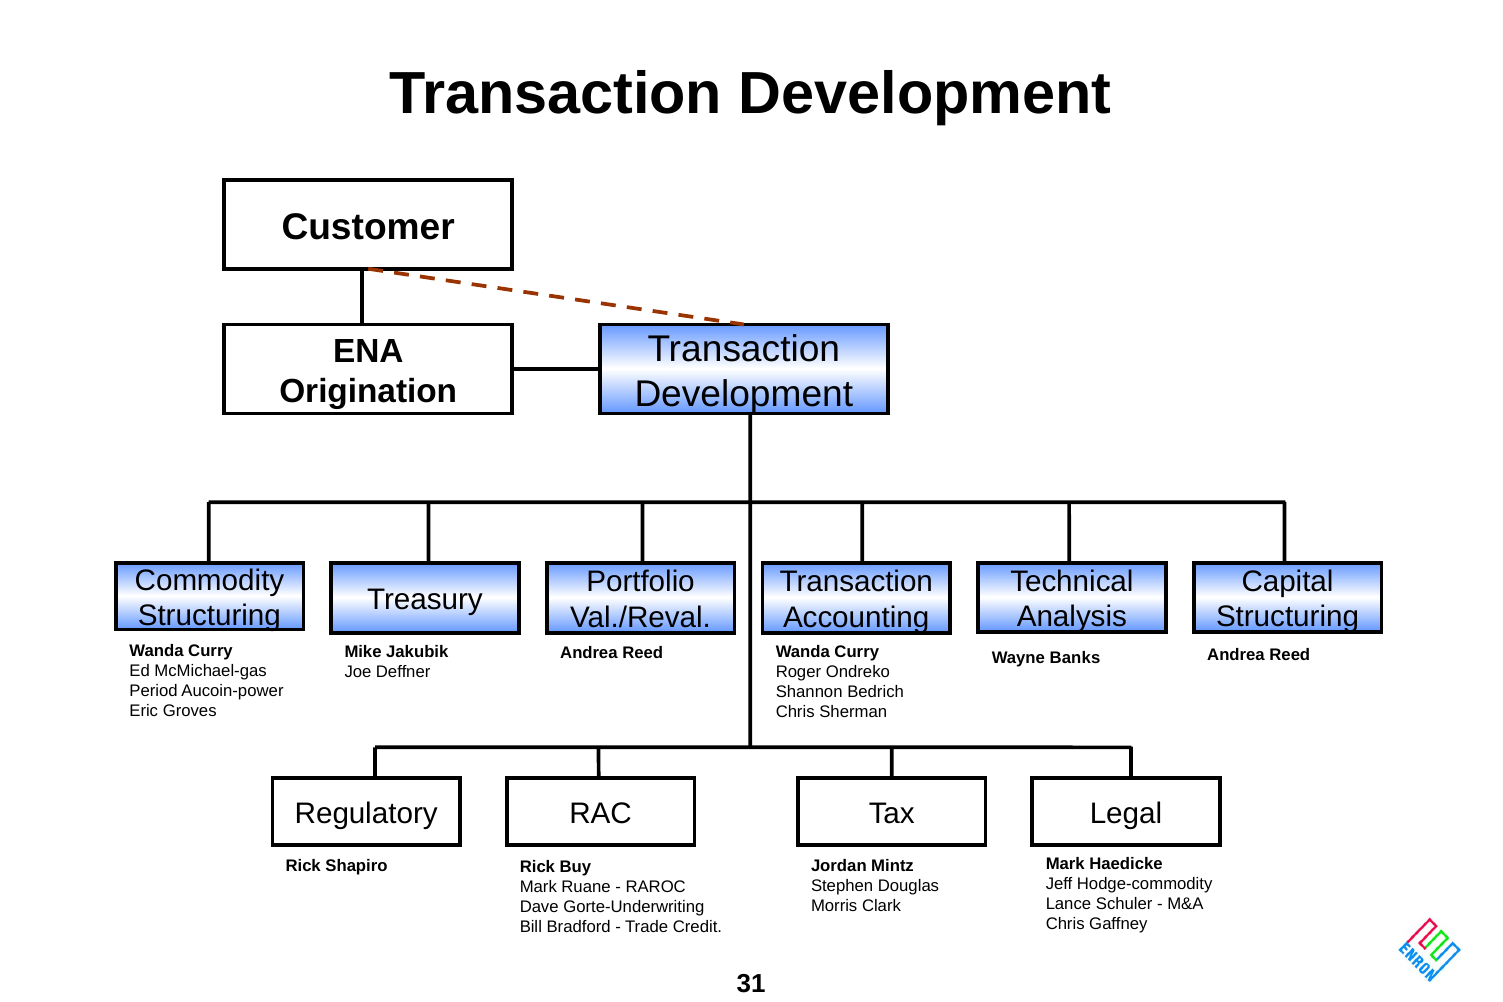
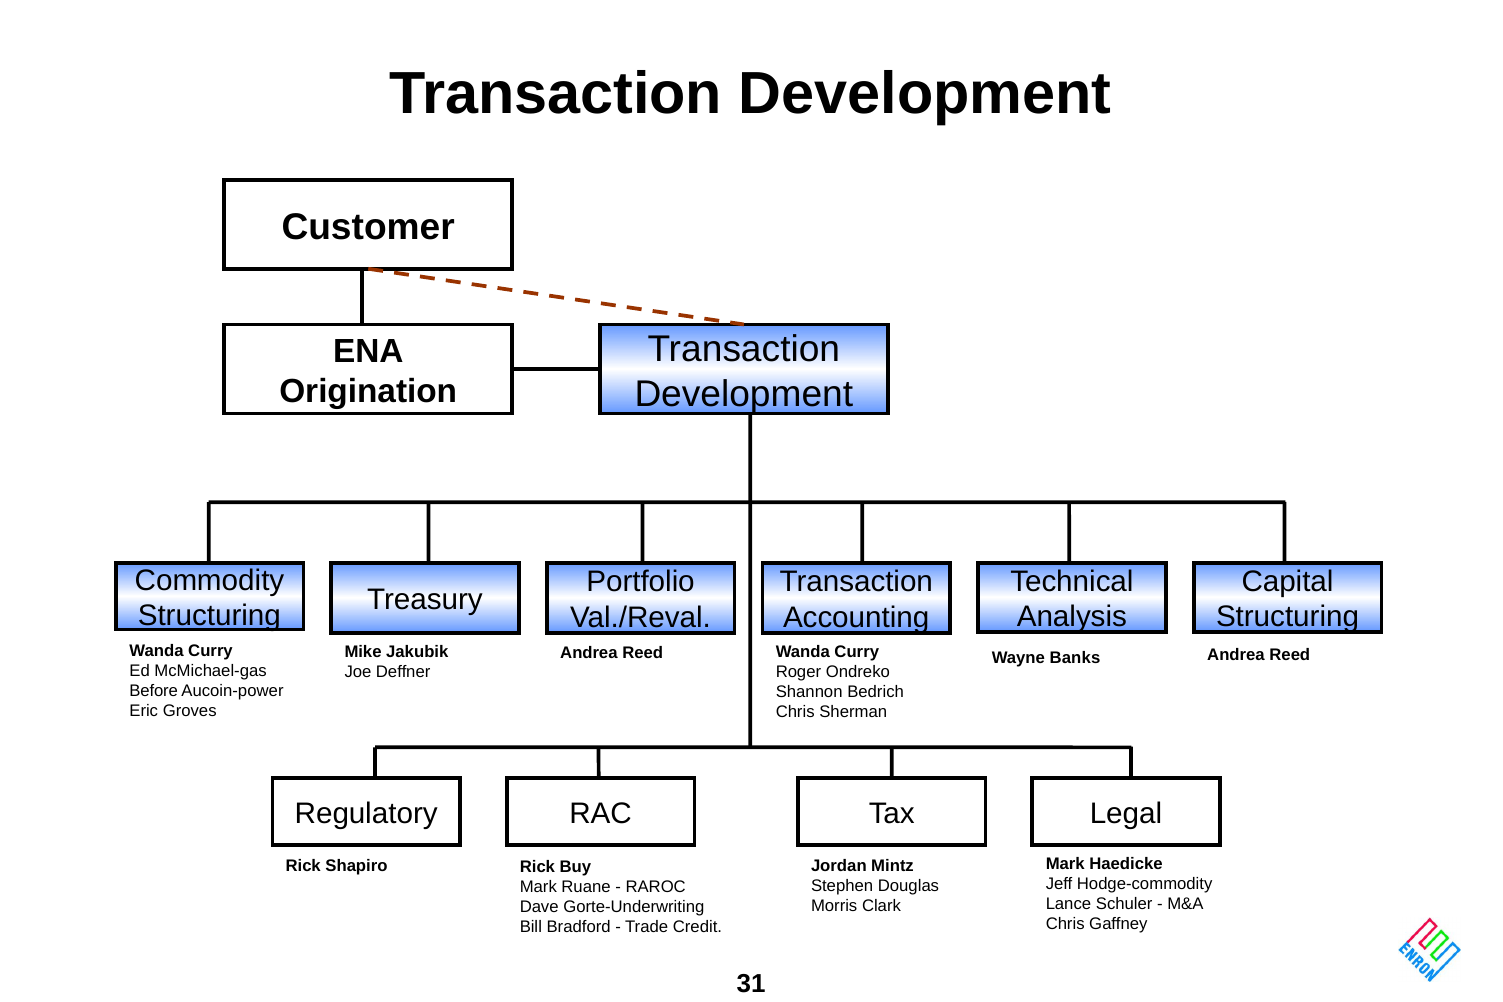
Period: Period -> Before
